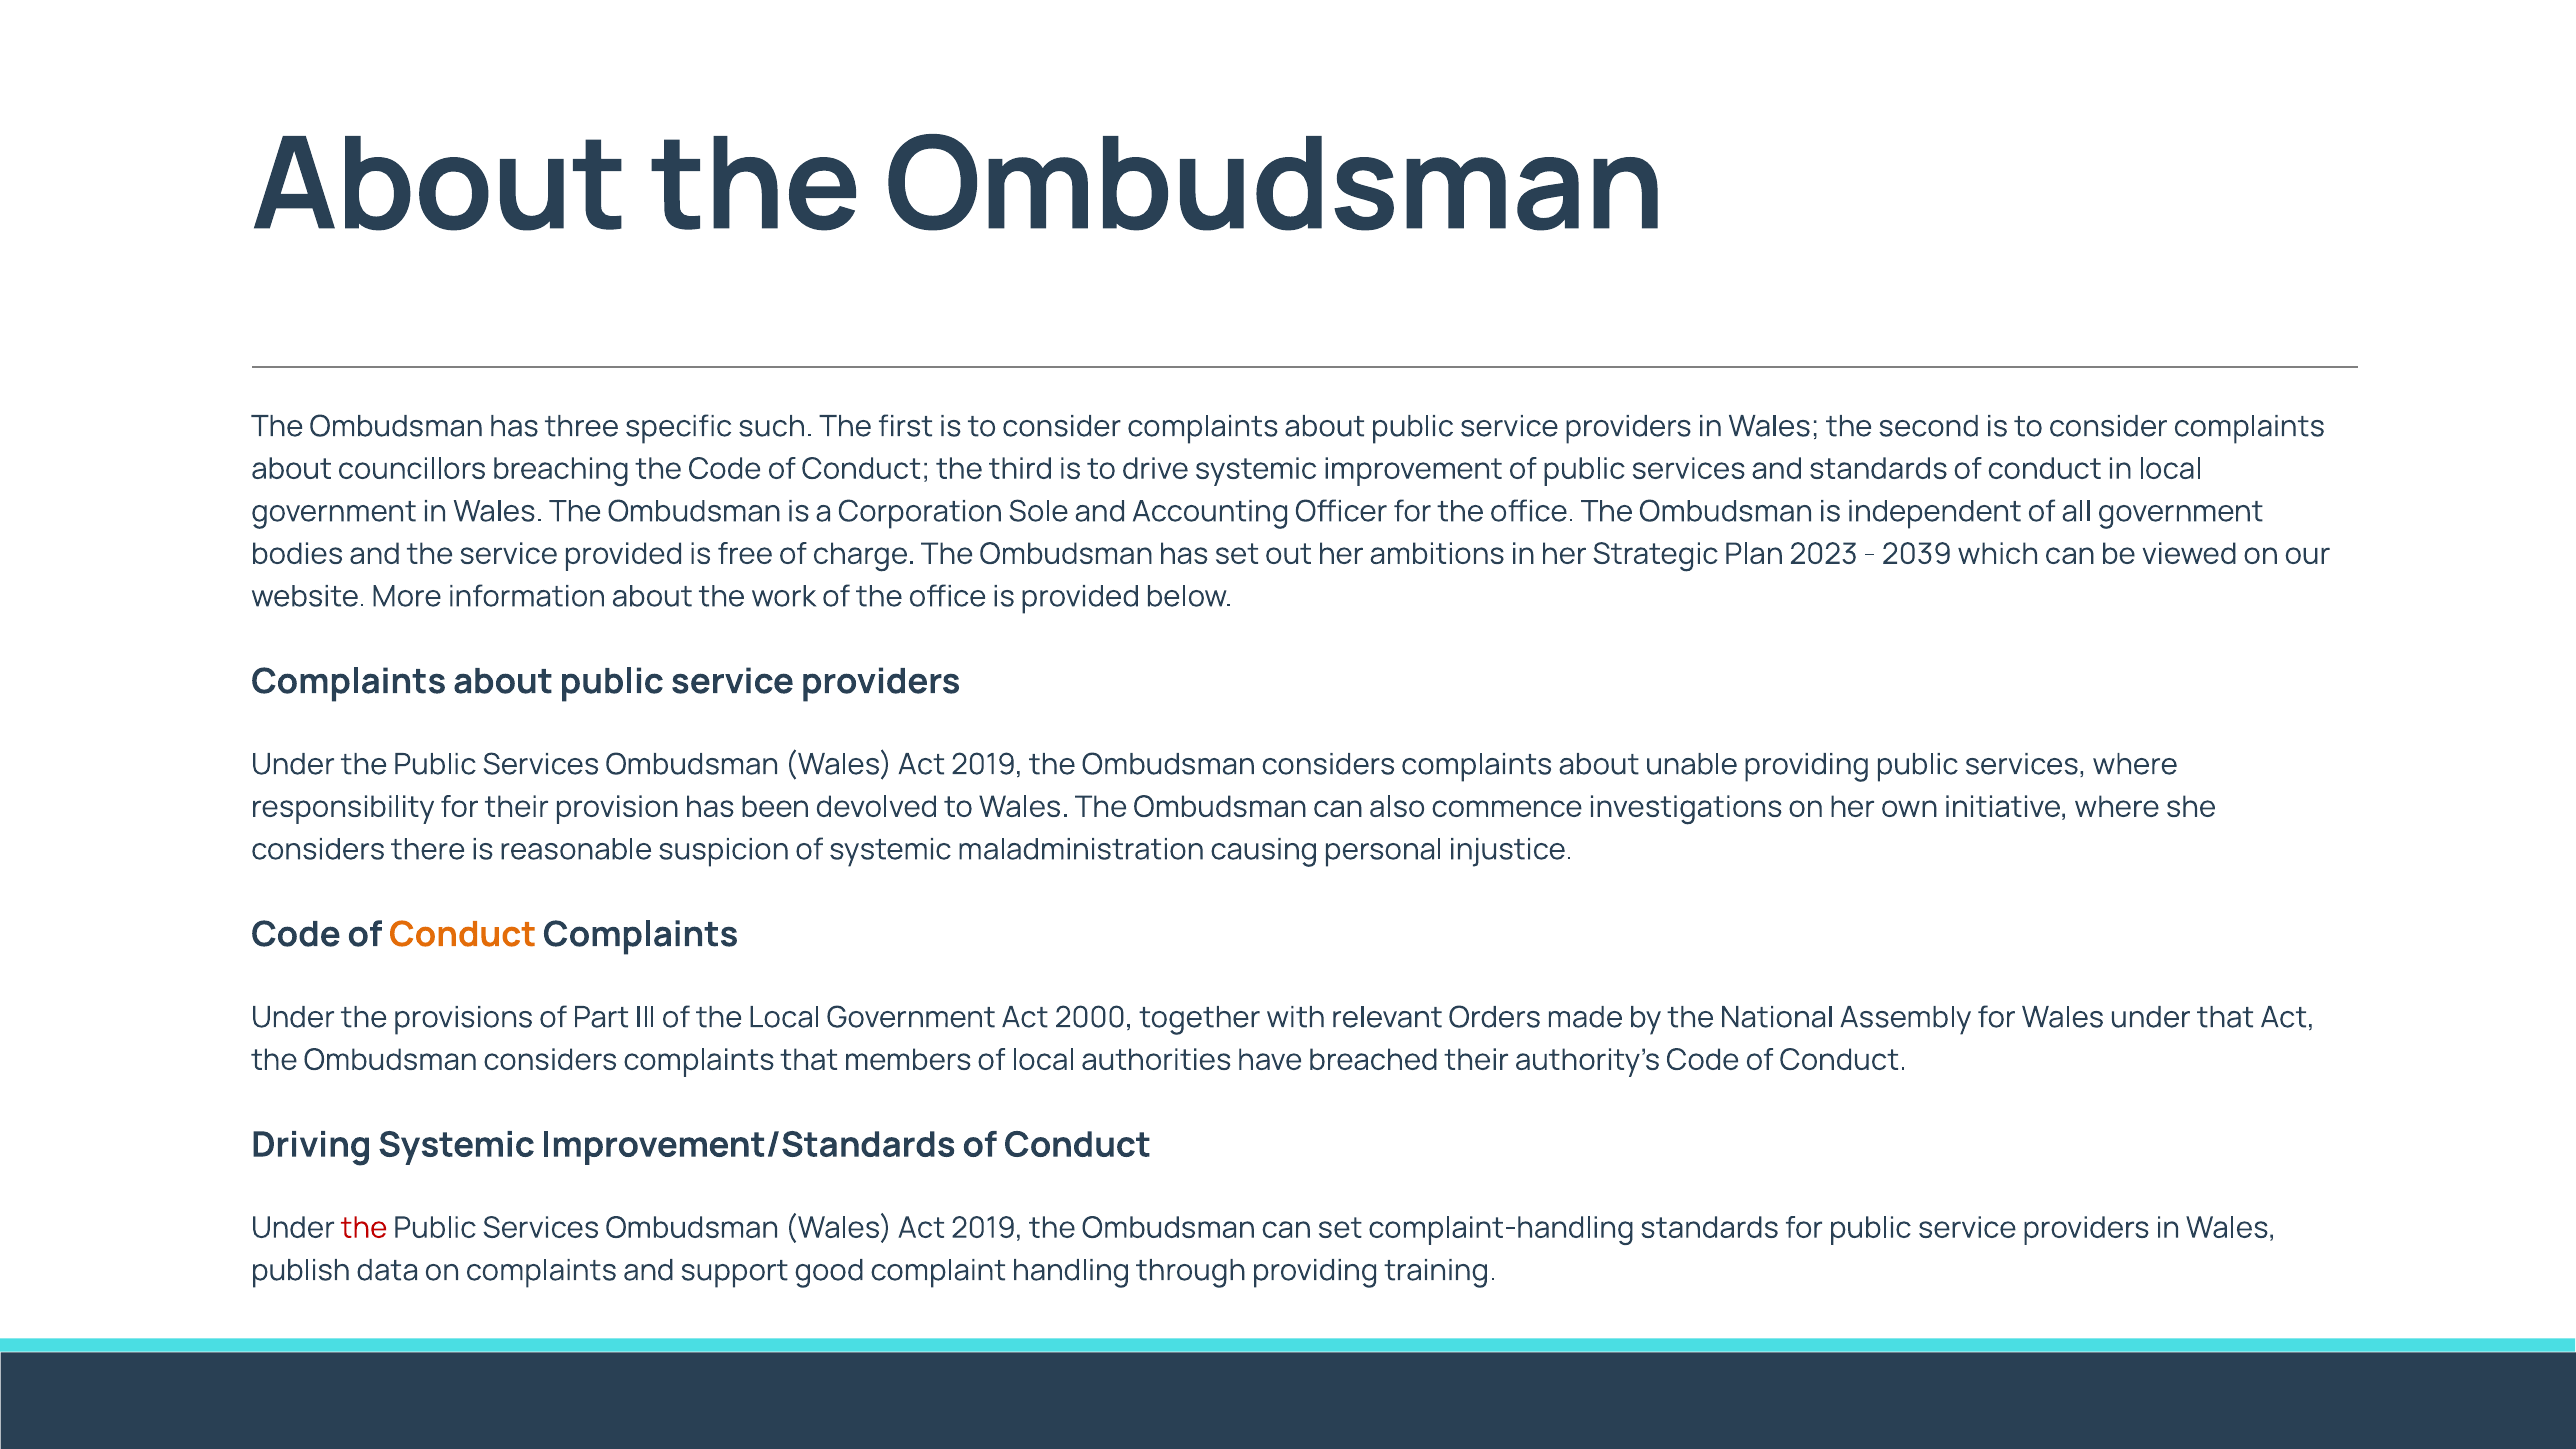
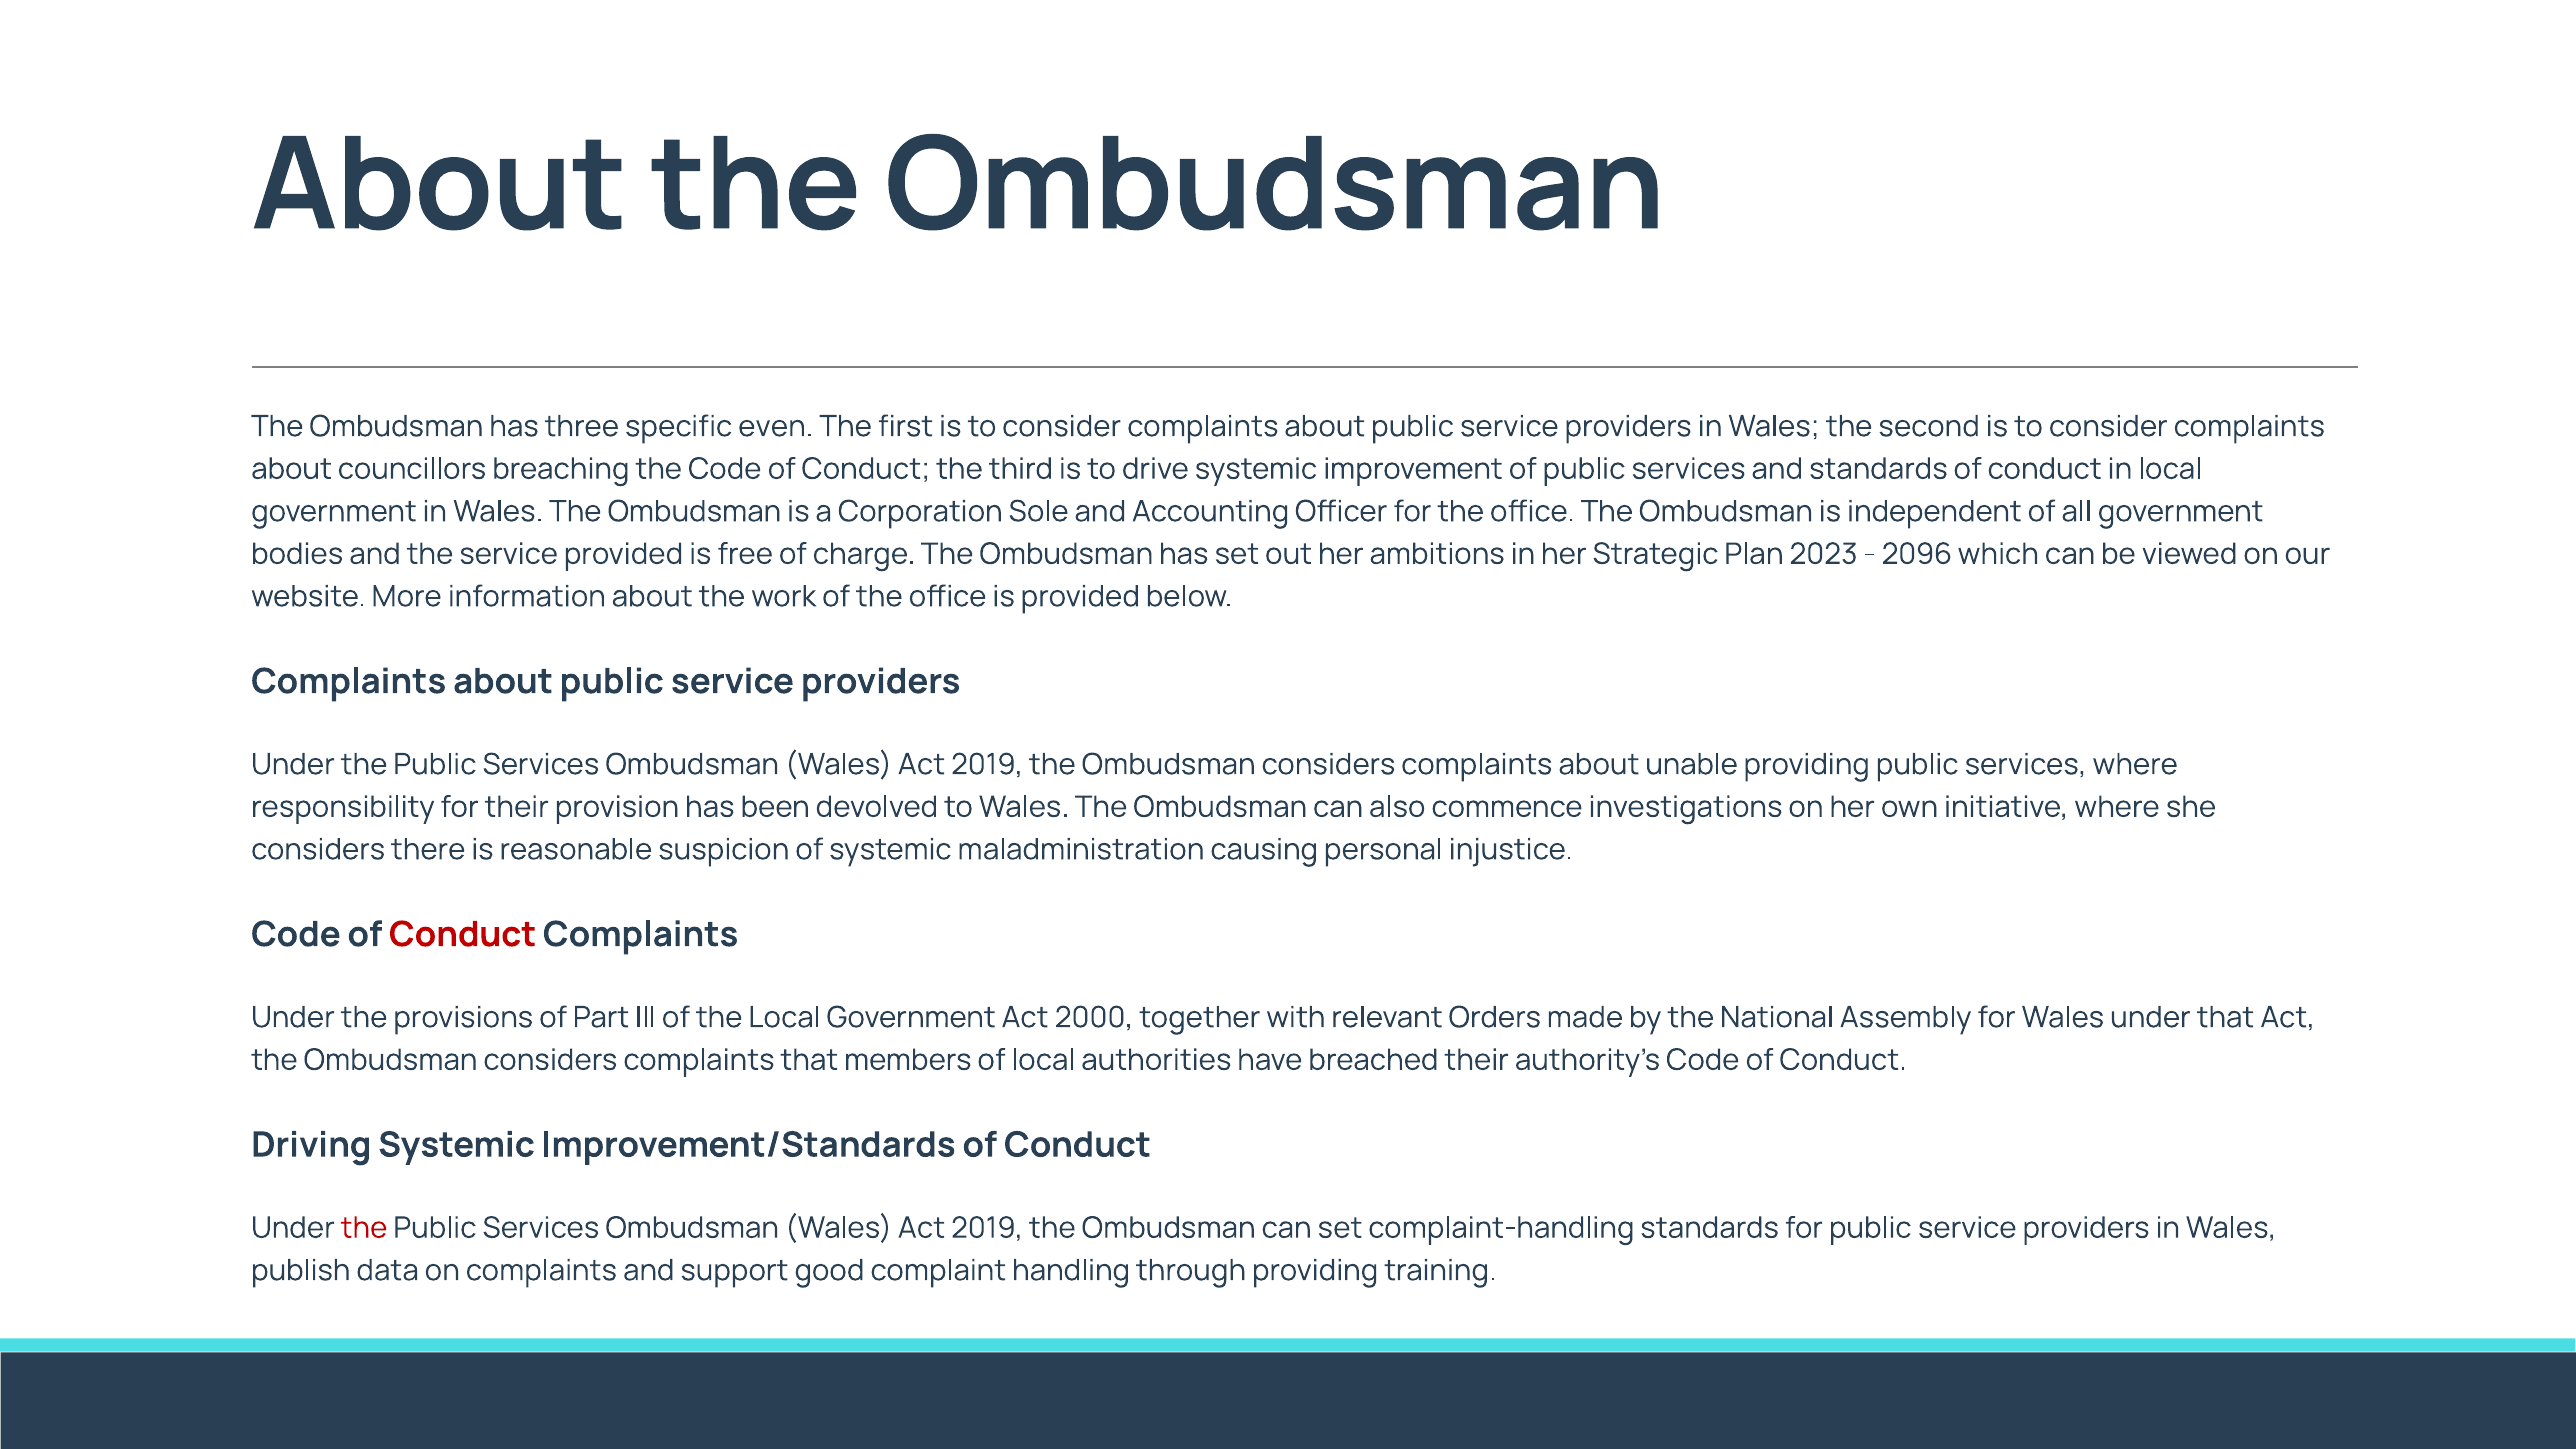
such: such -> even
2039: 2039 -> 2096
Conduct at (463, 935) colour: orange -> red
